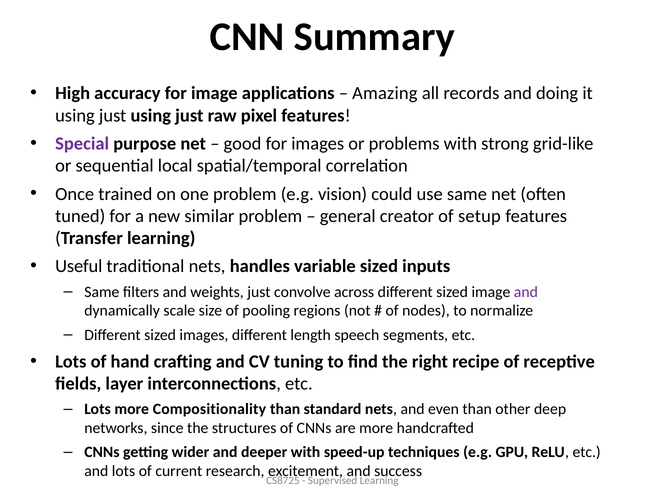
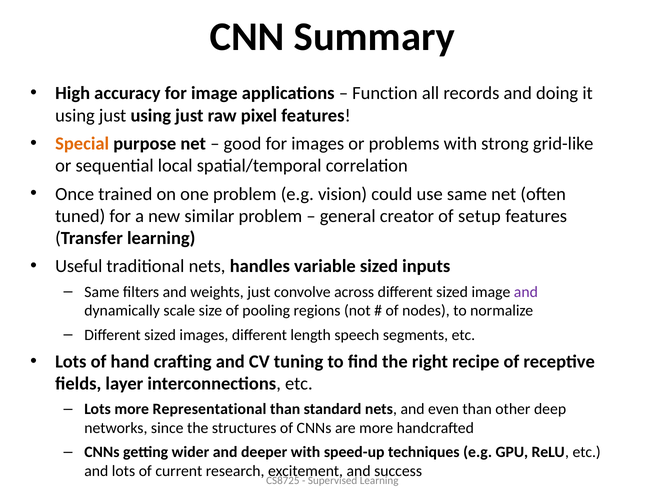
Amazing: Amazing -> Function
Special colour: purple -> orange
Compositionality: Compositionality -> Representational
